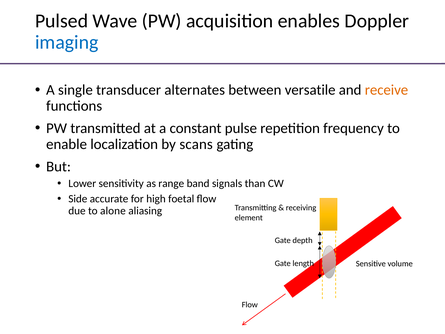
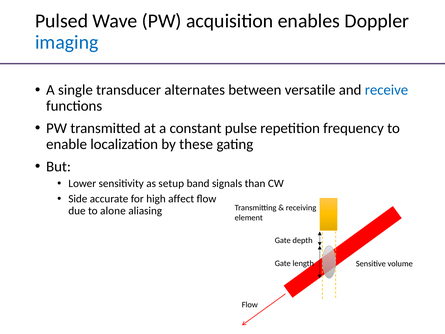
receive colour: orange -> blue
scans: scans -> these
range: range -> setup
foetal: foetal -> affect
